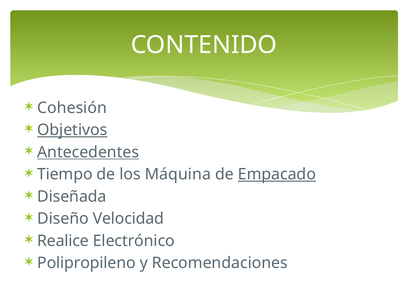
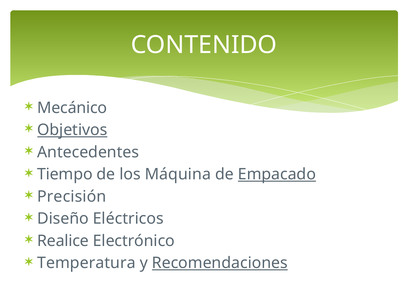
Cohesión: Cohesión -> Mecánico
Antecedentes underline: present -> none
Diseñada: Diseñada -> Precisión
Velocidad: Velocidad -> Eléctricos
Polipropileno: Polipropileno -> Temperatura
Recomendaciones underline: none -> present
